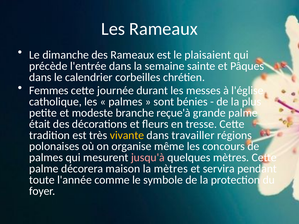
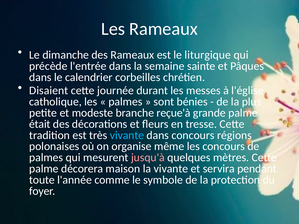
plaisaient: plaisaient -> liturgique
Femmes: Femmes -> Disaient
vivante at (127, 135) colour: yellow -> light blue
dans travailler: travailler -> concours
la mètres: mètres -> vivante
